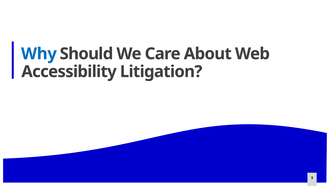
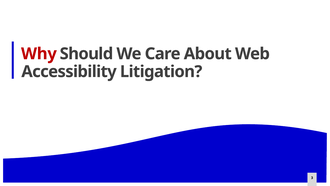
Why colour: blue -> red
